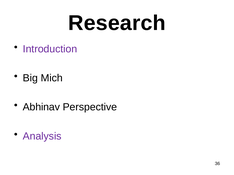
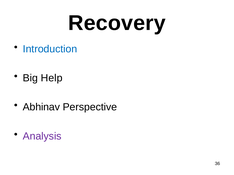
Research: Research -> Recovery
Introduction colour: purple -> blue
Mich: Mich -> Help
